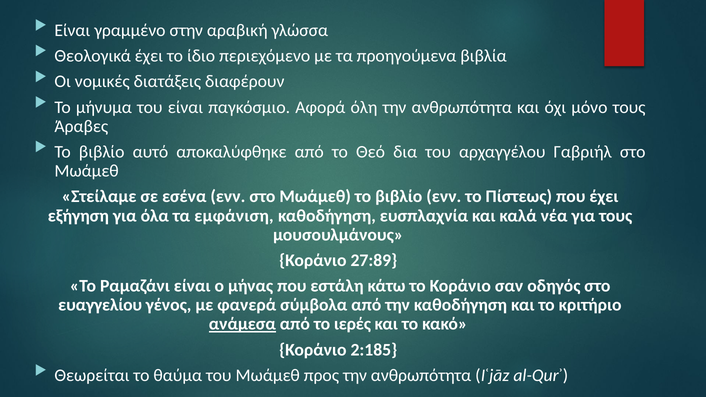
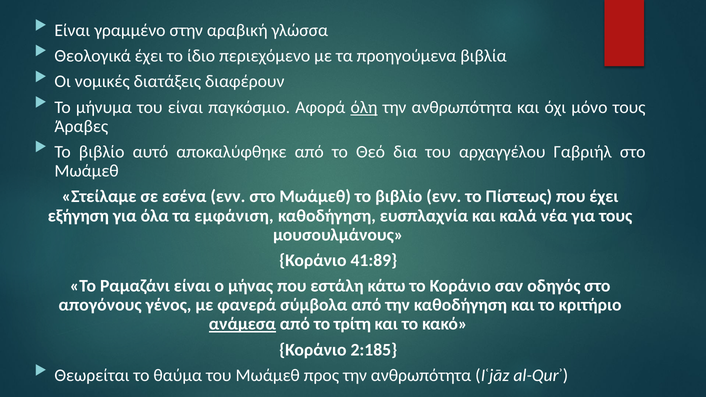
όλη underline: none -> present
27:89: 27:89 -> 41:89
ευαγγελίου: ευαγγελίου -> απογόνους
ιερές: ιερές -> τρίτη
